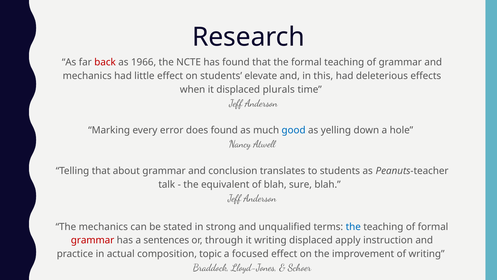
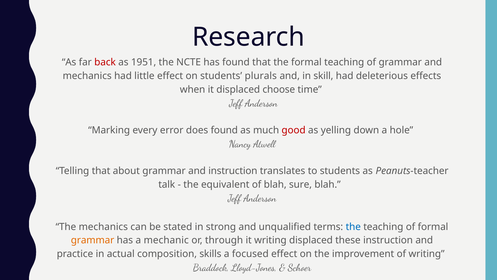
1966: 1966 -> 1951
elevate: elevate -> plurals
this: this -> skill
plurals: plurals -> choose
good colour: blue -> red
and conclusion: conclusion -> instruction
grammar at (93, 240) colour: red -> orange
sentences: sentences -> mechanic
apply: apply -> these
topic: topic -> skills
